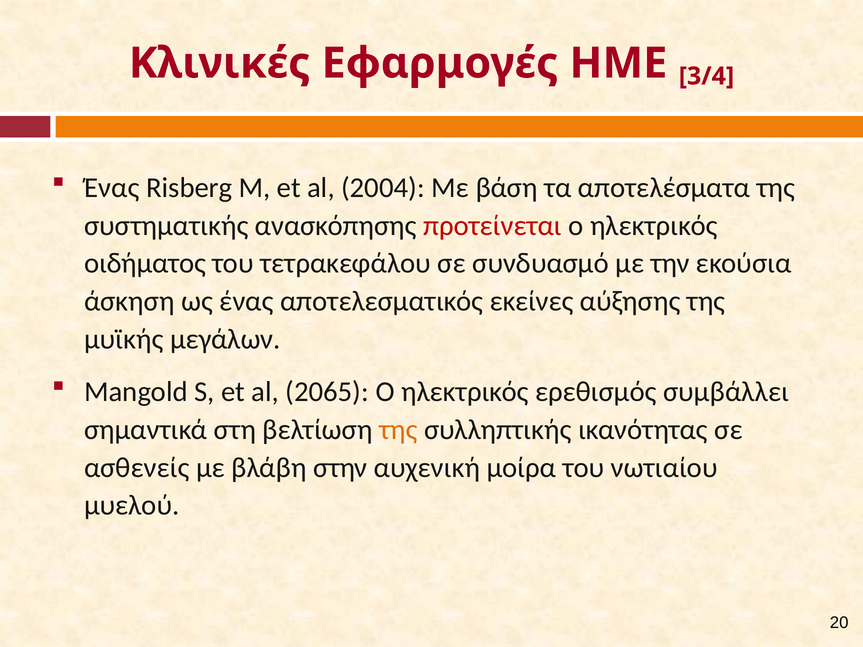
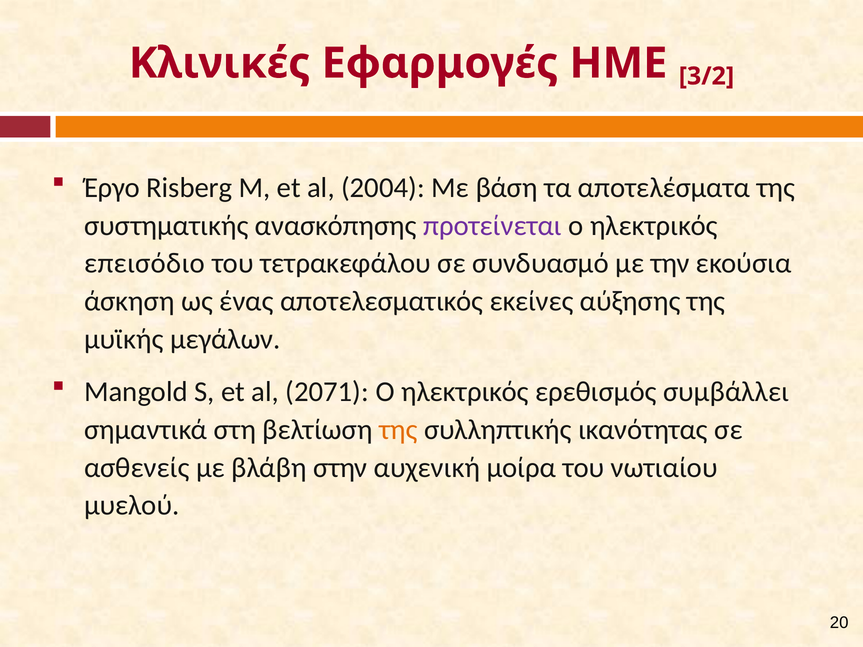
3/4: 3/4 -> 3/2
Ένας at (112, 188): Ένας -> Έργο
προτείνεται colour: red -> purple
οιδήματος: οιδήματος -> επεισόδιο
2065: 2065 -> 2071
